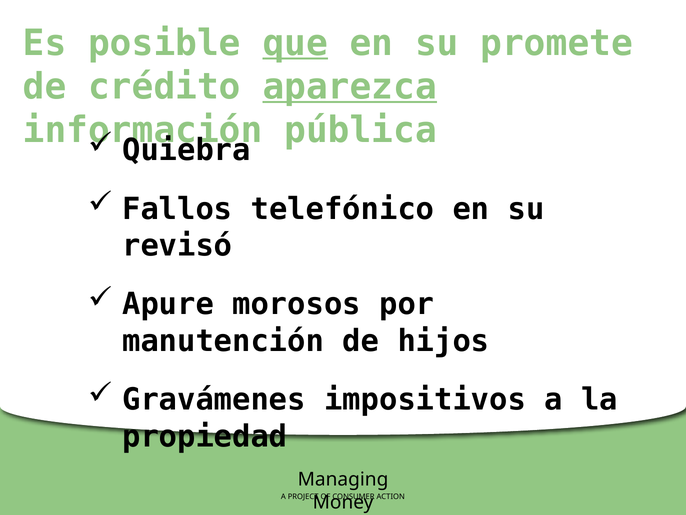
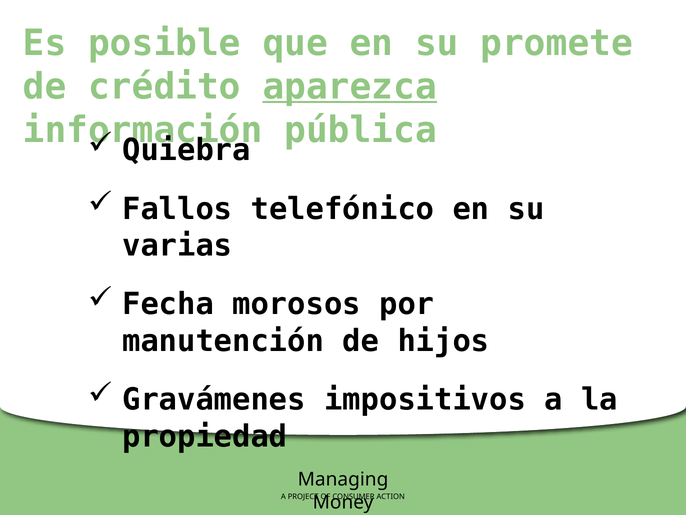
que underline: present -> none
revisó: revisó -> varias
Apure: Apure -> Fecha
